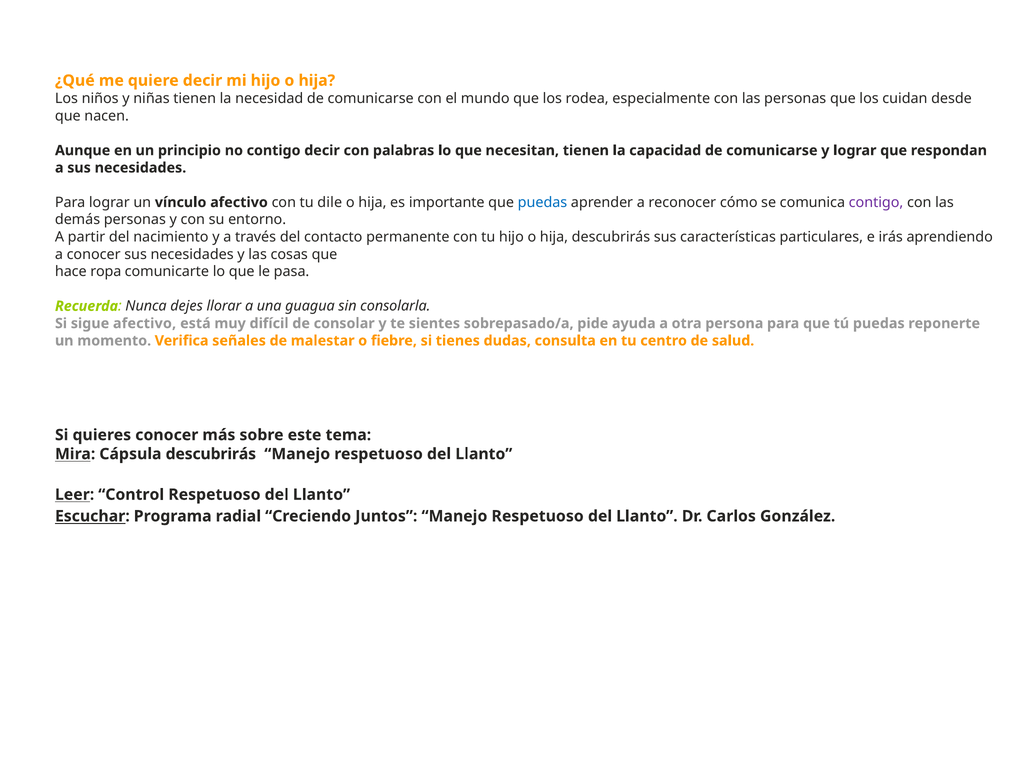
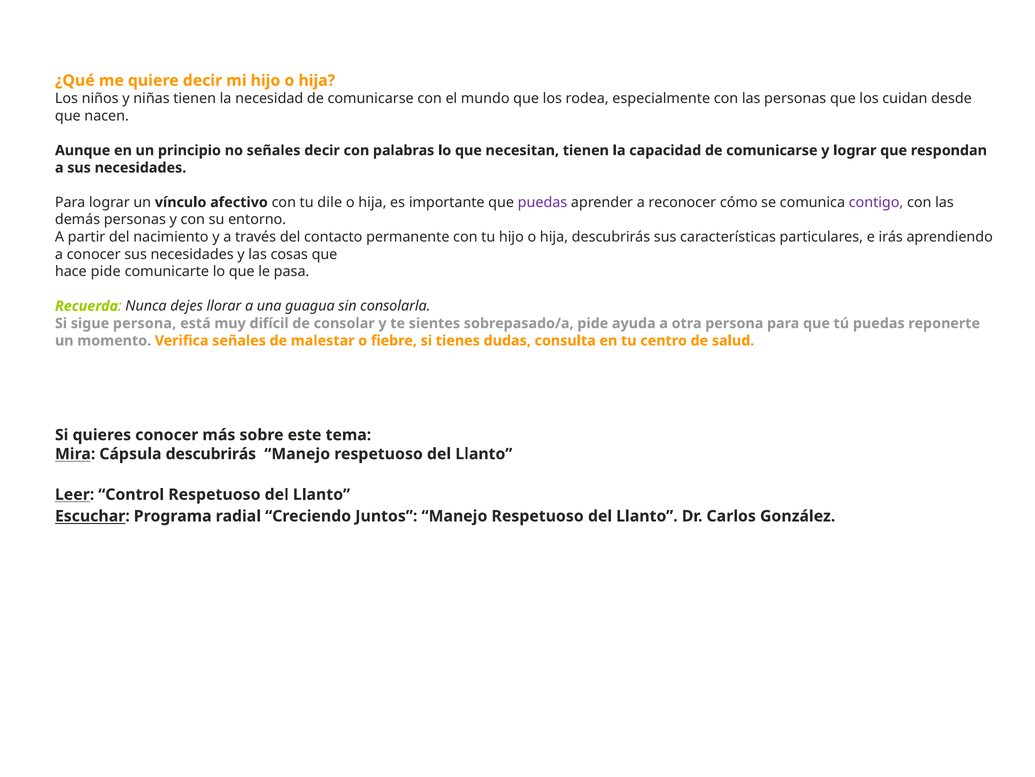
no contigo: contigo -> señales
puedas at (542, 202) colour: blue -> purple
hace ropa: ropa -> pide
sigue afectivo: afectivo -> persona
